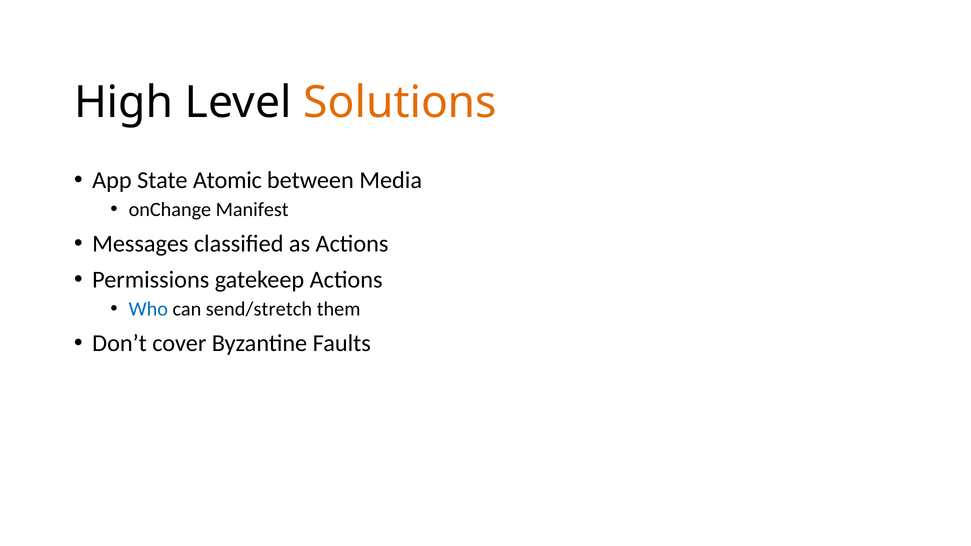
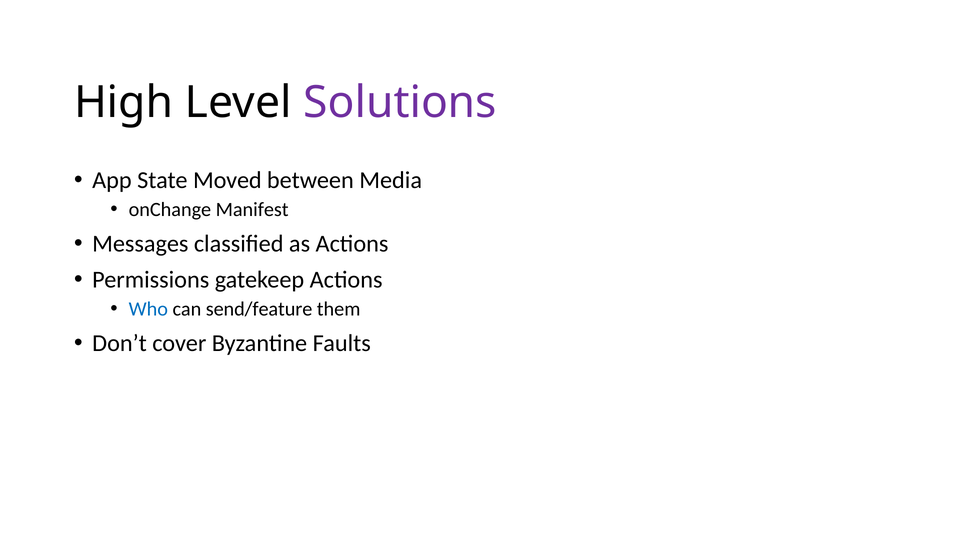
Solutions colour: orange -> purple
Atomic: Atomic -> Moved
send/stretch: send/stretch -> send/feature
